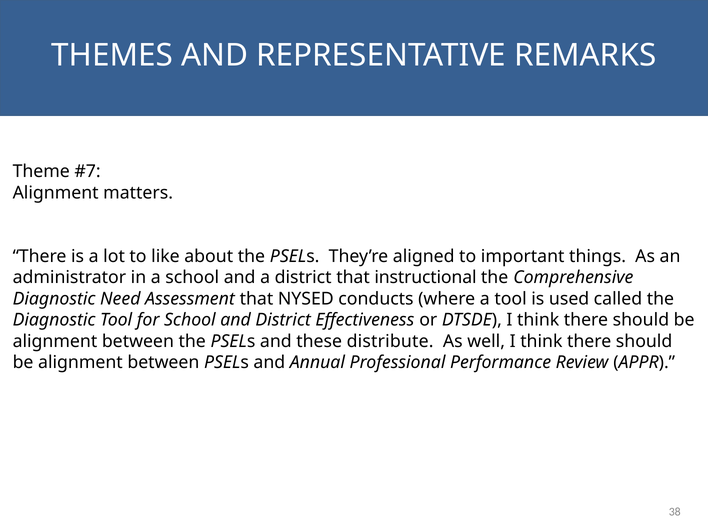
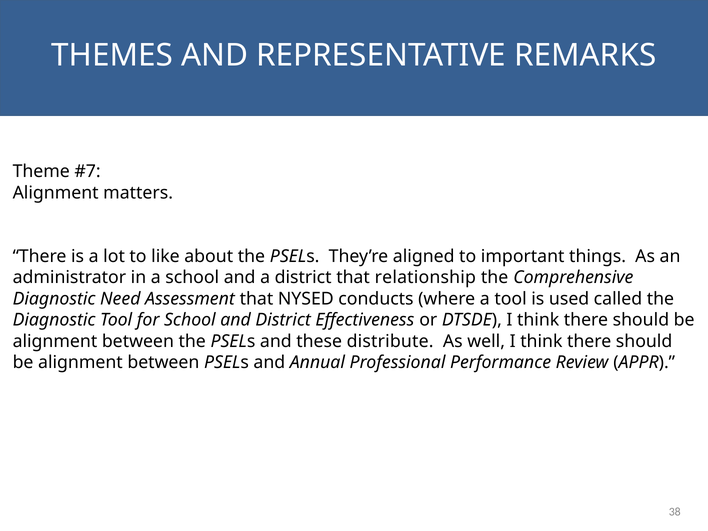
instructional: instructional -> relationship
